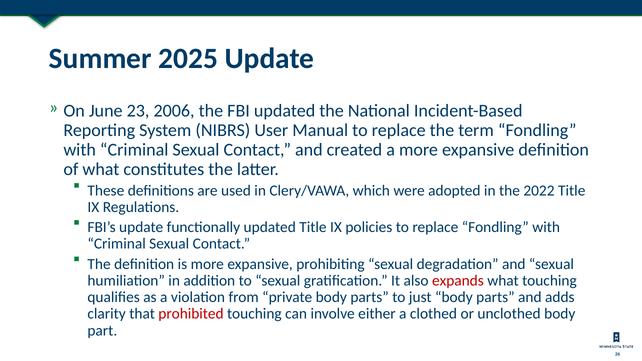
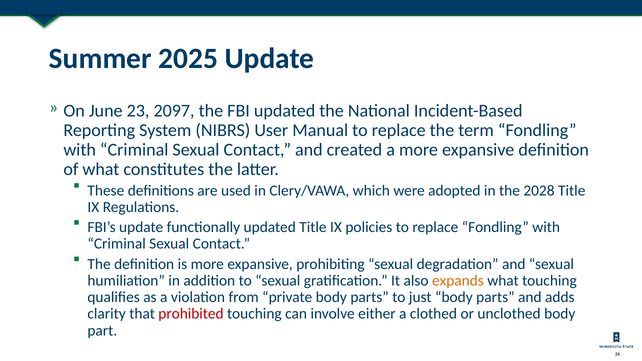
2006: 2006 -> 2097
2022: 2022 -> 2028
expands colour: red -> orange
